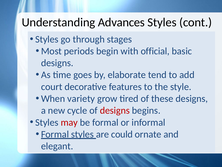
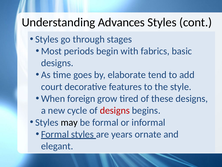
official: official -> fabrics
variety: variety -> foreign
may colour: red -> black
could: could -> years
